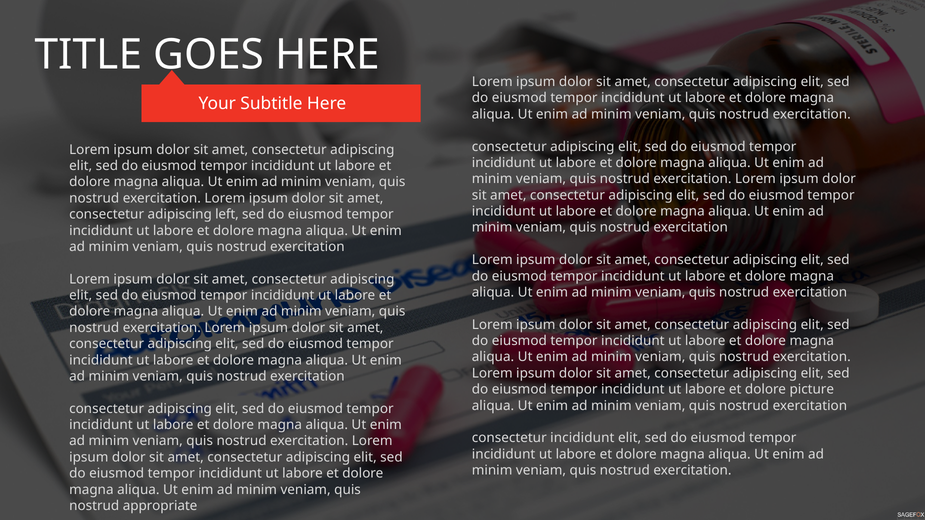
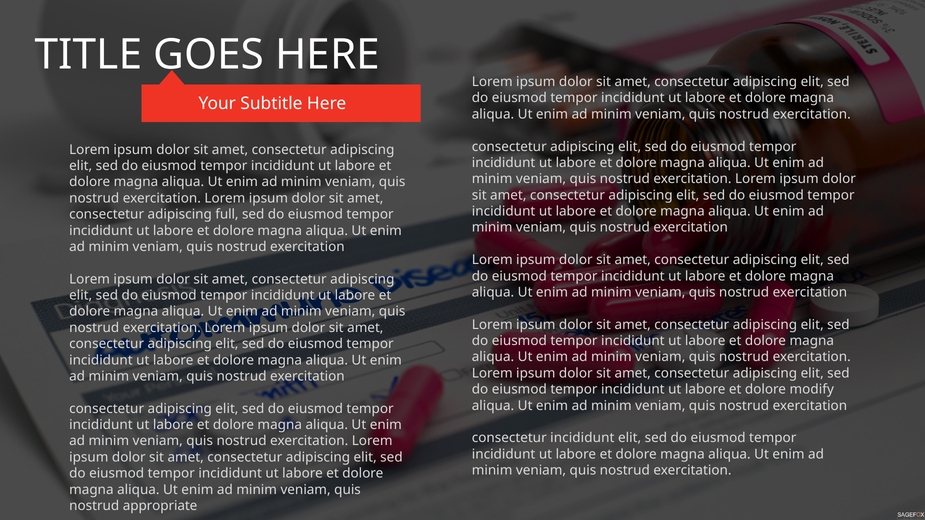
left: left -> full
picture: picture -> modify
